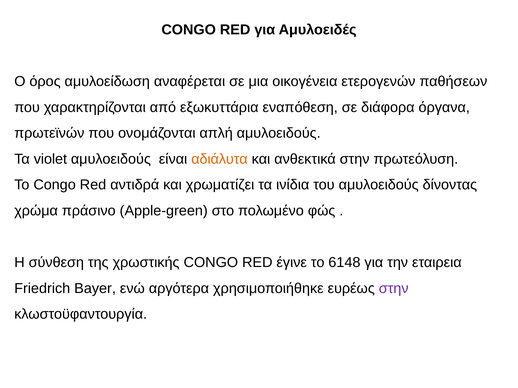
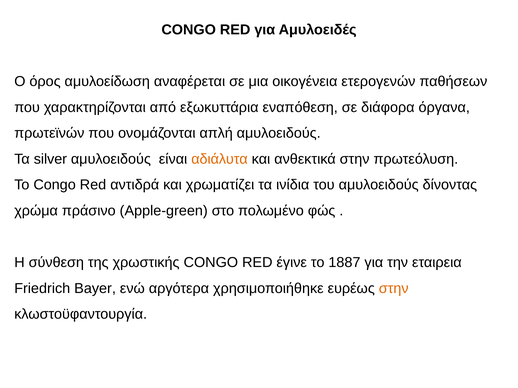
violet: violet -> silver
6148: 6148 -> 1887
στην at (394, 289) colour: purple -> orange
